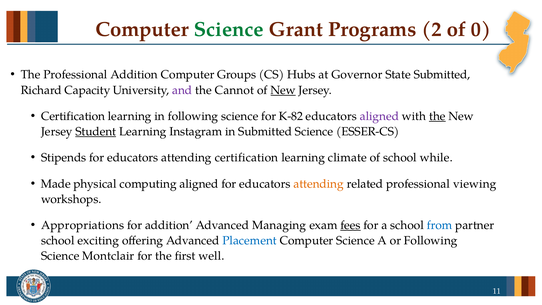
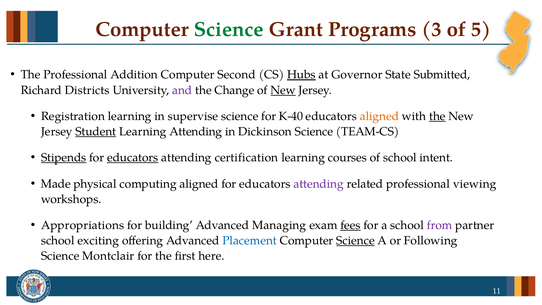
2: 2 -> 3
0: 0 -> 5
Groups: Groups -> Second
Hubs underline: none -> present
Capacity: Capacity -> Districts
Cannot: Cannot -> Change
Certification at (73, 116): Certification -> Registration
in following: following -> supervise
K-82: K-82 -> K-40
aligned at (379, 116) colour: purple -> orange
Learning Instagram: Instagram -> Attending
in Submitted: Submitted -> Dickinson
ESSER-CS: ESSER-CS -> TEAM-CS
Stipends underline: none -> present
educators at (133, 158) underline: none -> present
climate: climate -> courses
while: while -> intent
attending at (319, 184) colour: orange -> purple
for addition: addition -> building
from colour: blue -> purple
Science at (356, 241) underline: none -> present
well: well -> here
